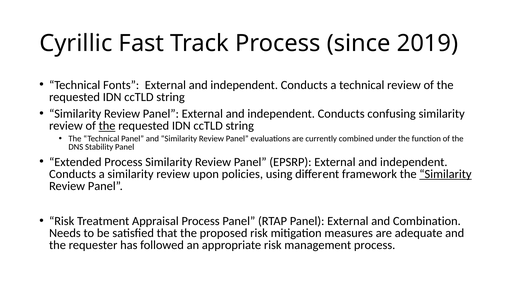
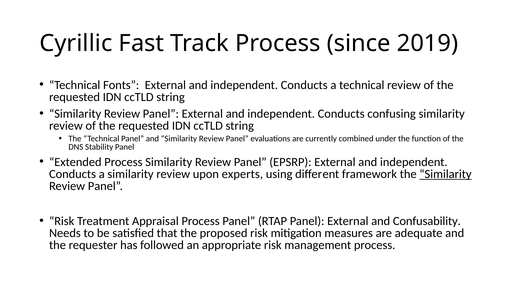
the at (107, 126) underline: present -> none
policies: policies -> experts
Combination: Combination -> Confusability
